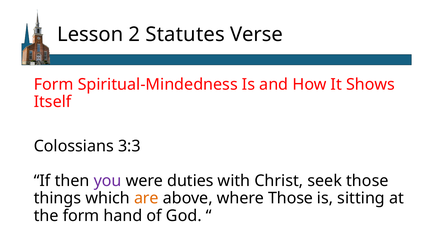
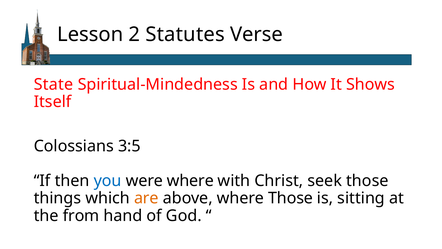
Form at (54, 84): Form -> State
3:3: 3:3 -> 3:5
you colour: purple -> blue
were duties: duties -> where
the form: form -> from
